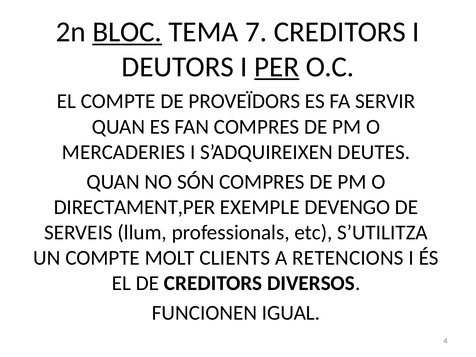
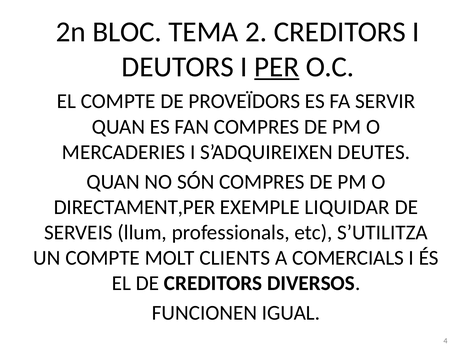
BLOC underline: present -> none
7: 7 -> 2
DEVENGO: DEVENGO -> LIQUIDAR
RETENCIONS: RETENCIONS -> COMERCIALS
